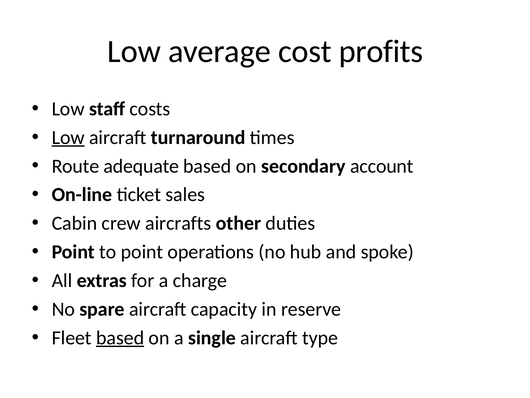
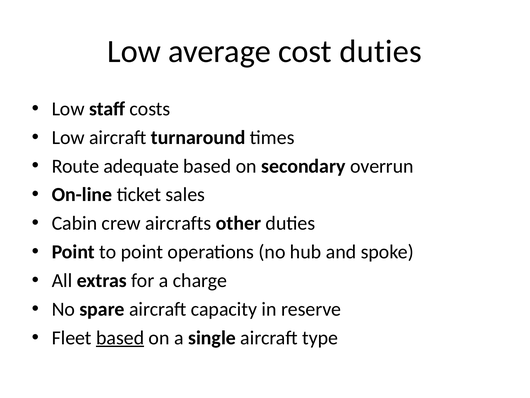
cost profits: profits -> duties
Low at (68, 137) underline: present -> none
account: account -> overrun
